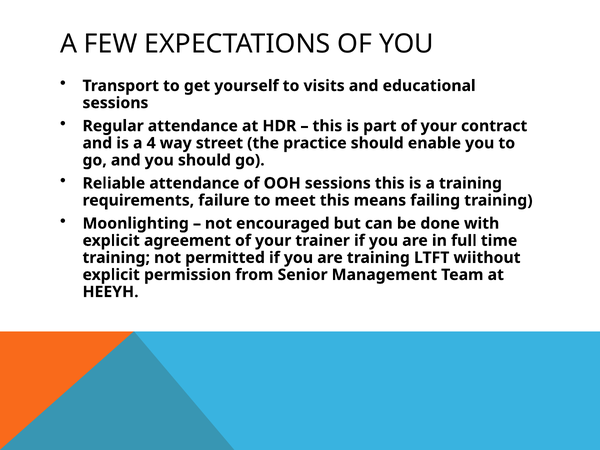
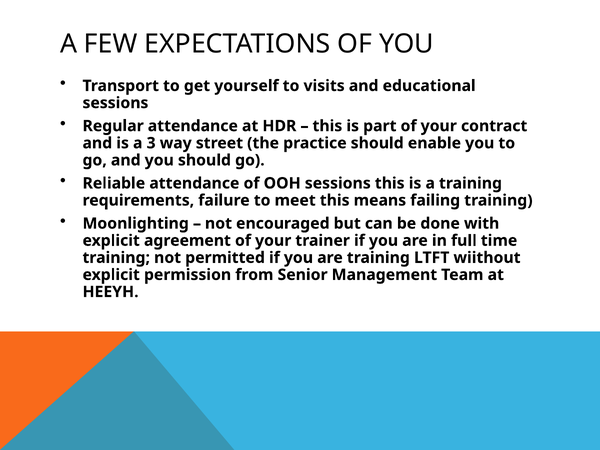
4: 4 -> 3
